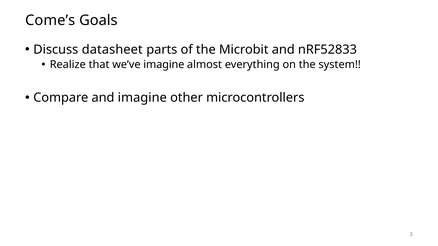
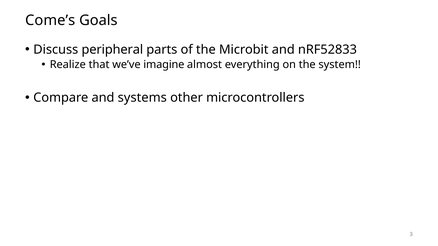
datasheet: datasheet -> peripheral
and imagine: imagine -> systems
